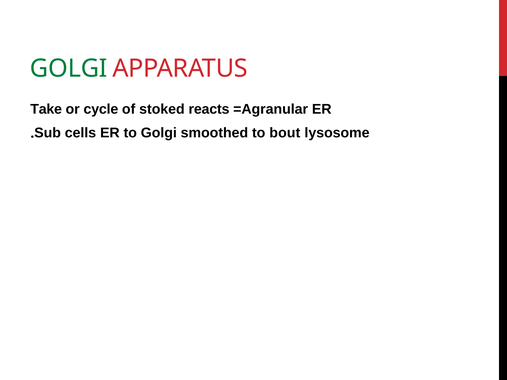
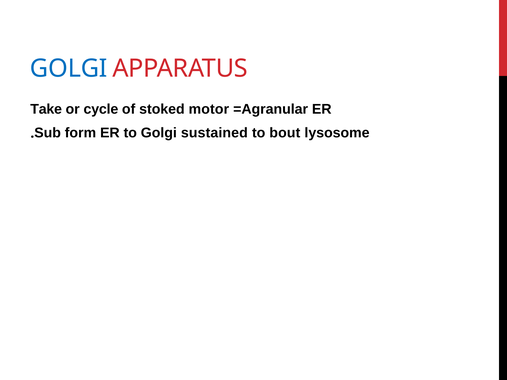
GOLGI at (69, 69) colour: green -> blue
reacts: reacts -> motor
cells: cells -> form
smoothed: smoothed -> sustained
